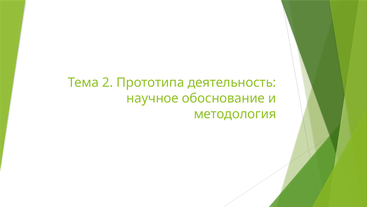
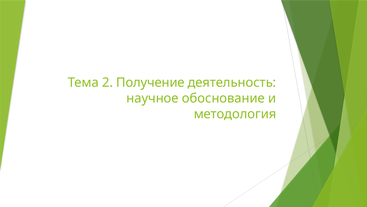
Прототипа: Прототипа -> Получение
